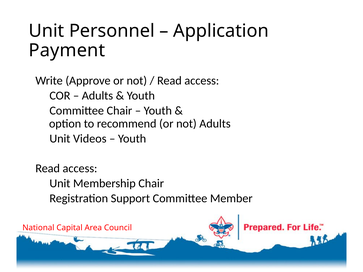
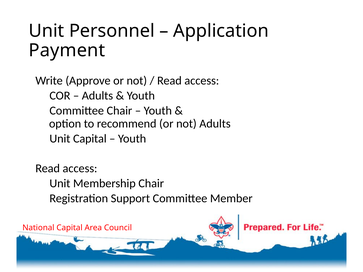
Unit Videos: Videos -> Capital
